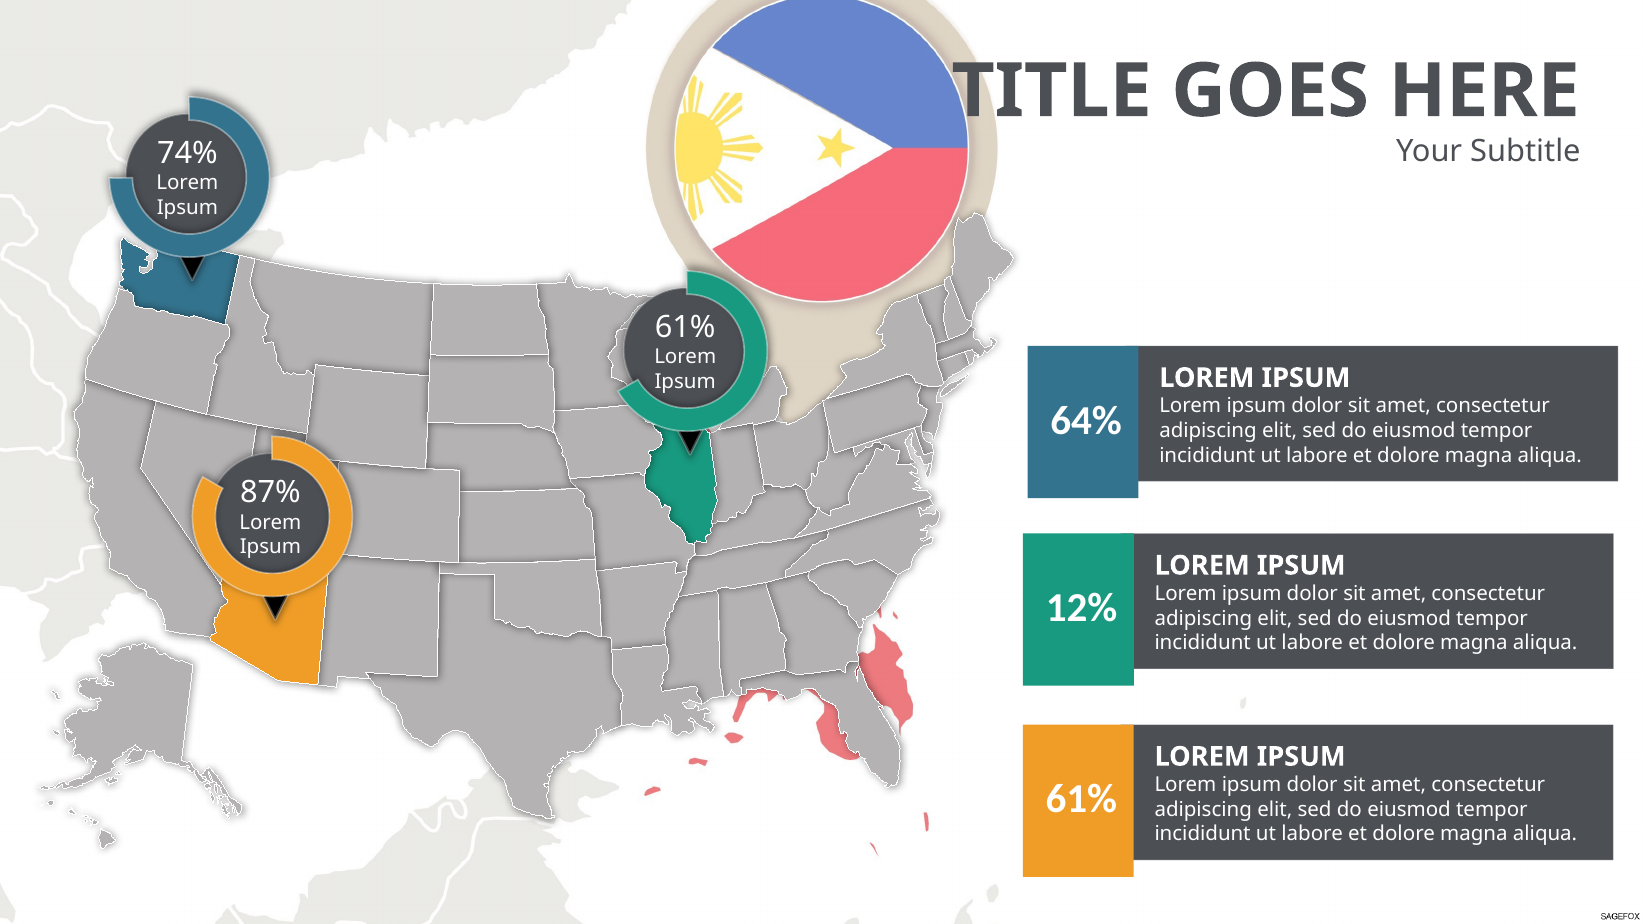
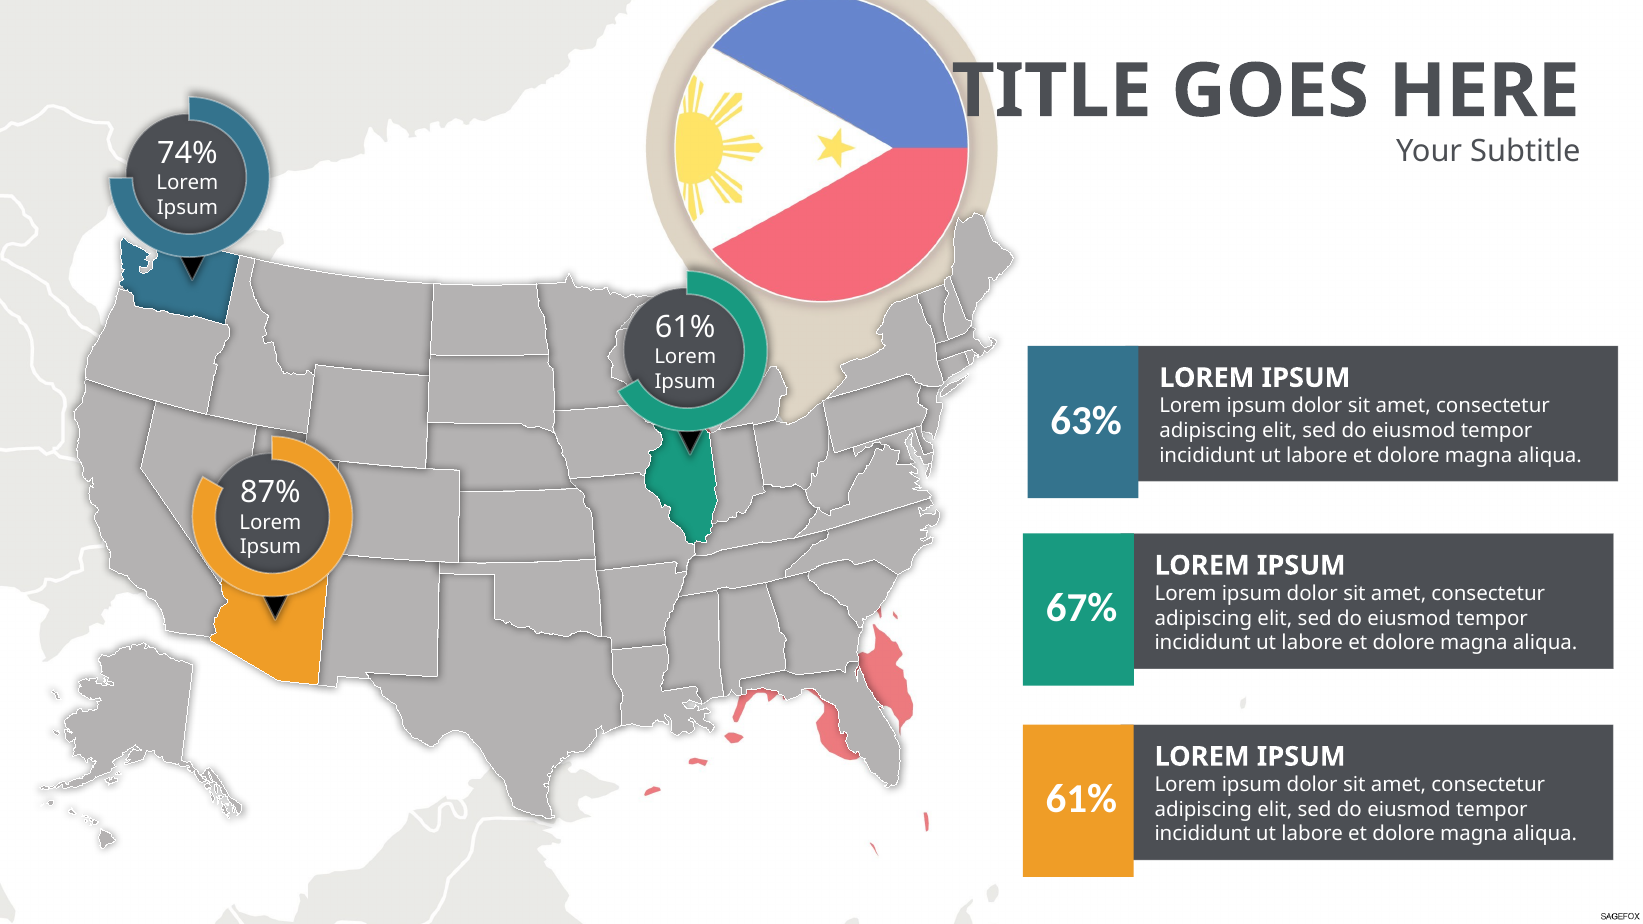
64%: 64% -> 63%
12%: 12% -> 67%
